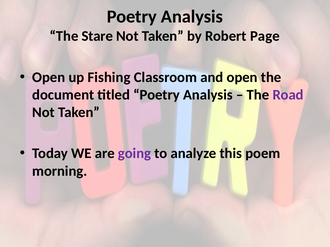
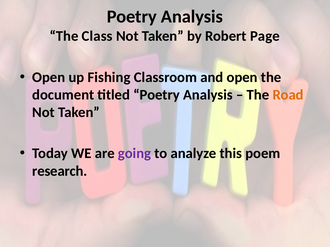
Stare: Stare -> Class
Road colour: purple -> orange
morning: morning -> research
